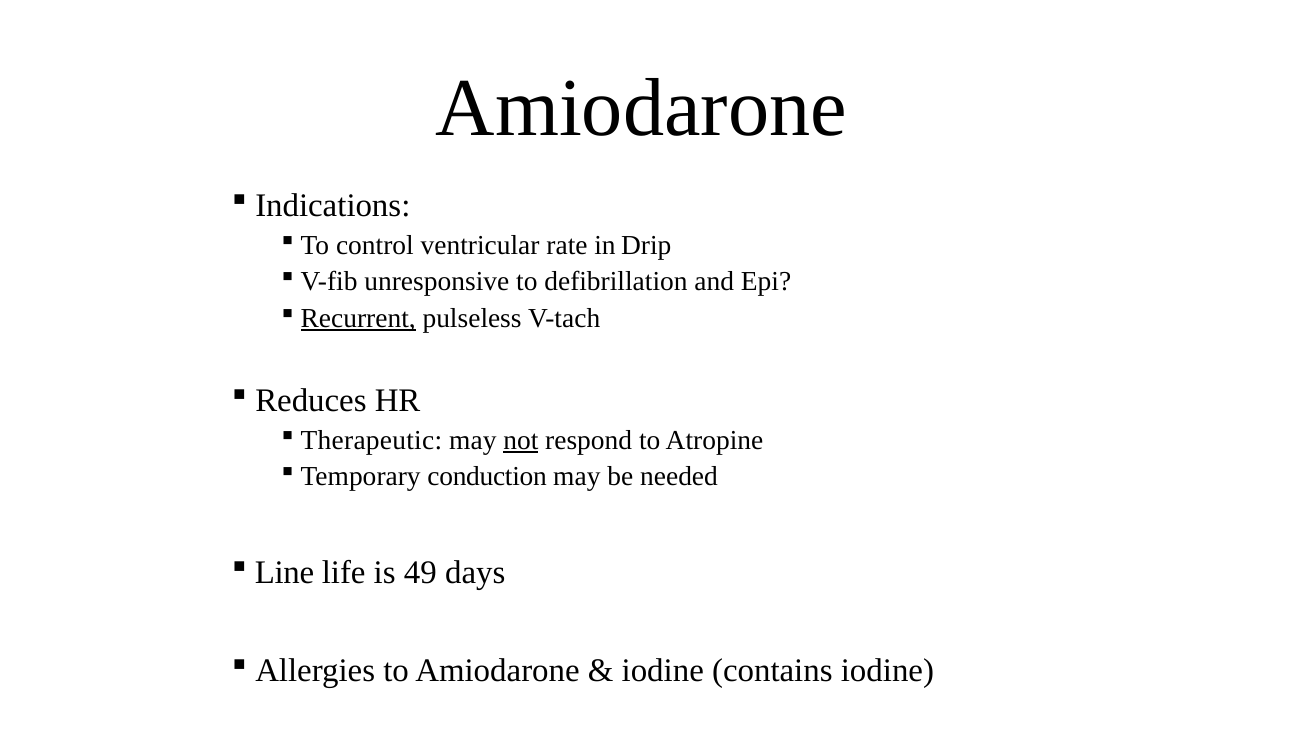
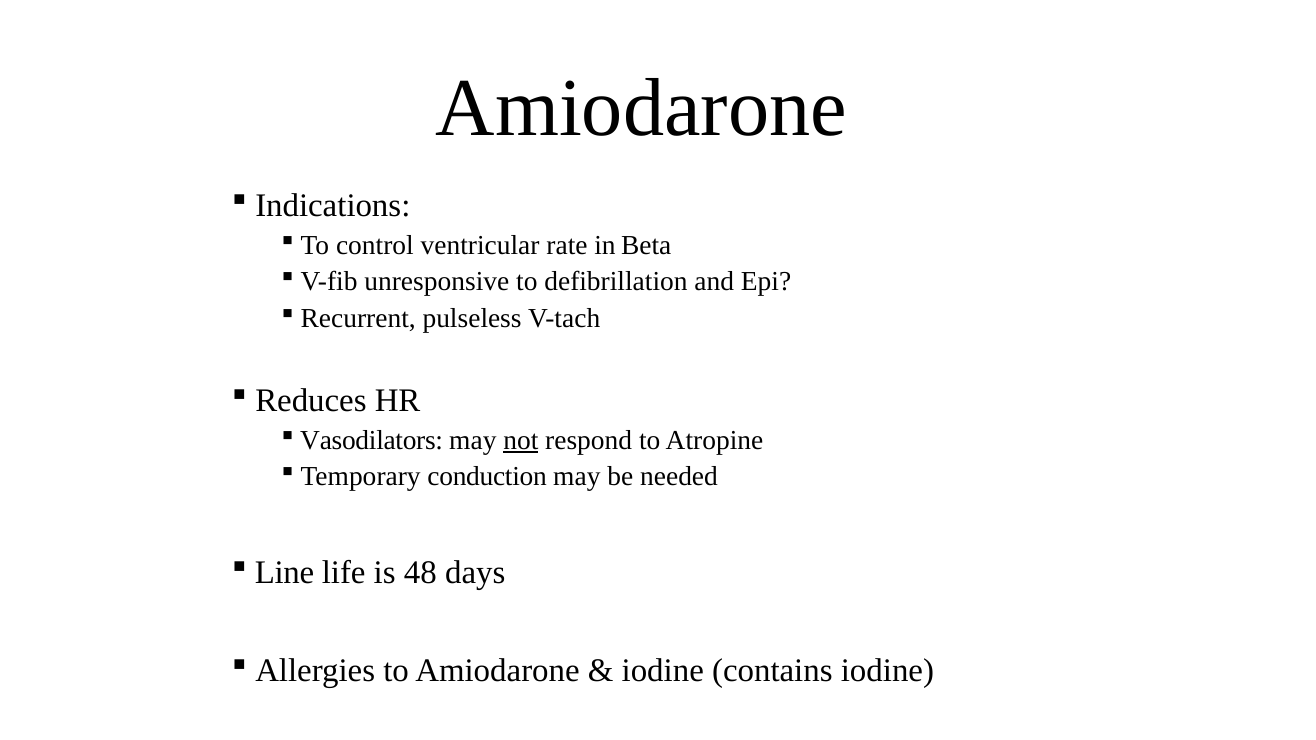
Drip: Drip -> Beta
Recurrent underline: present -> none
Therapeutic: Therapeutic -> Vasodilators
49: 49 -> 48
